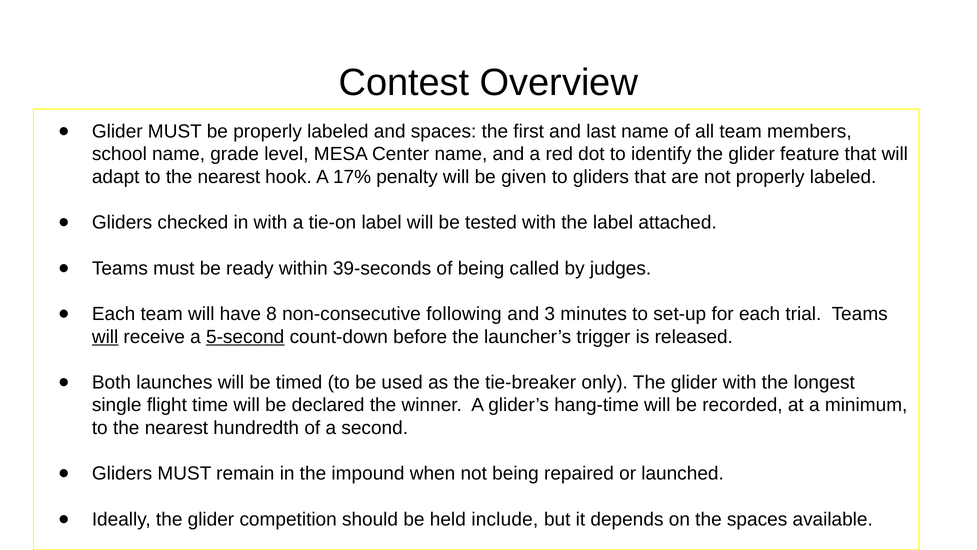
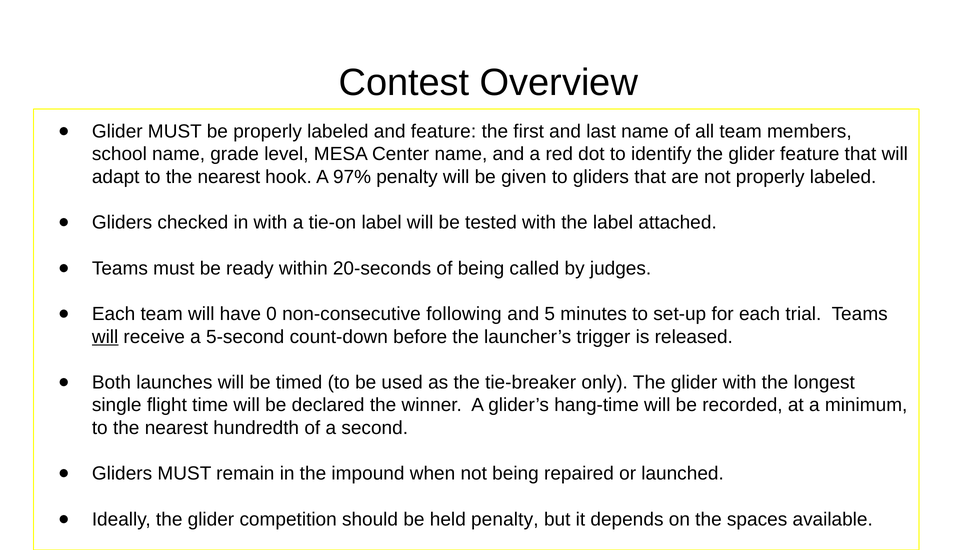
and spaces: spaces -> feature
17%: 17% -> 97%
39-seconds: 39-seconds -> 20-seconds
8: 8 -> 0
3: 3 -> 5
5-second underline: present -> none
held include: include -> penalty
